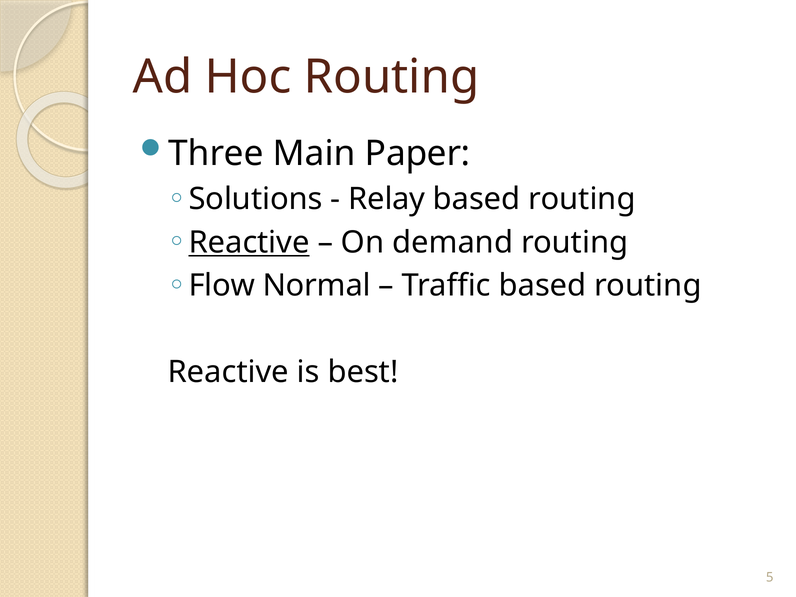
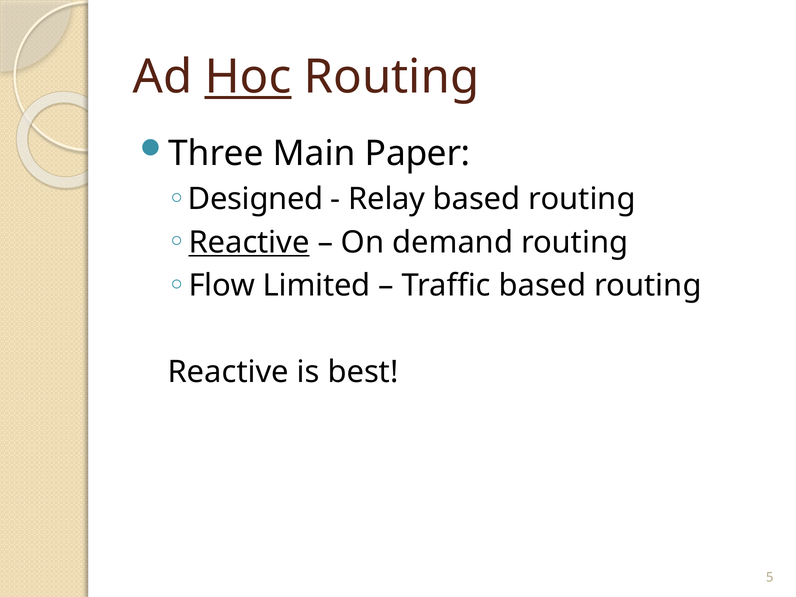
Hoc underline: none -> present
Solutions: Solutions -> Designed
Normal: Normal -> Limited
